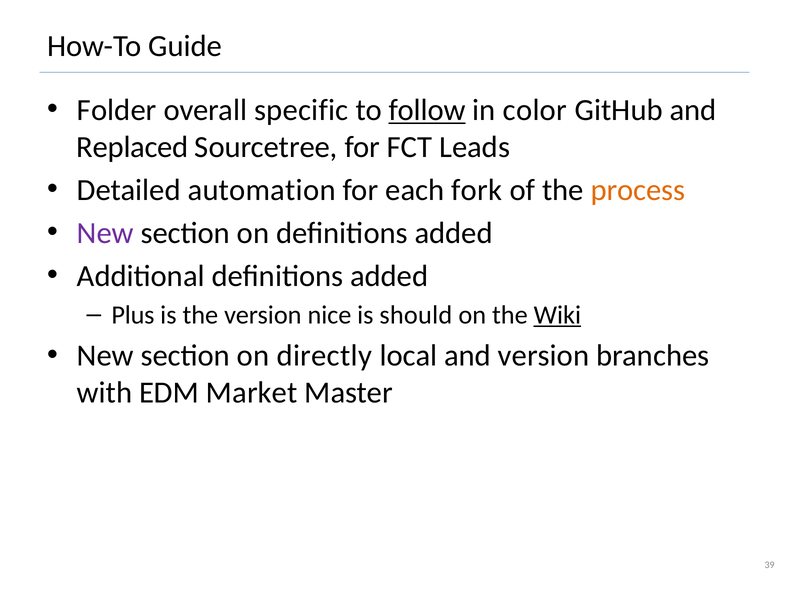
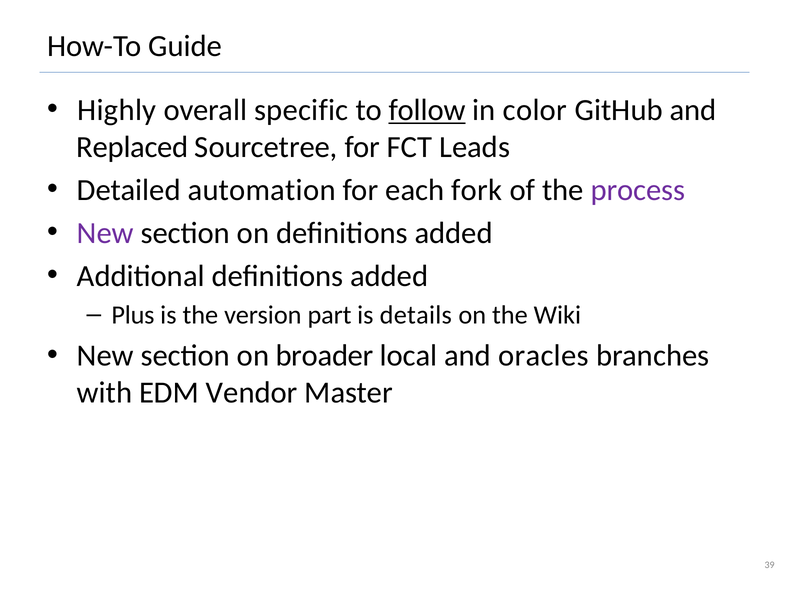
Folder: Folder -> Highly
process colour: orange -> purple
nice: nice -> part
should: should -> details
Wiki underline: present -> none
directly: directly -> broader
and version: version -> oracles
Market: Market -> Vendor
